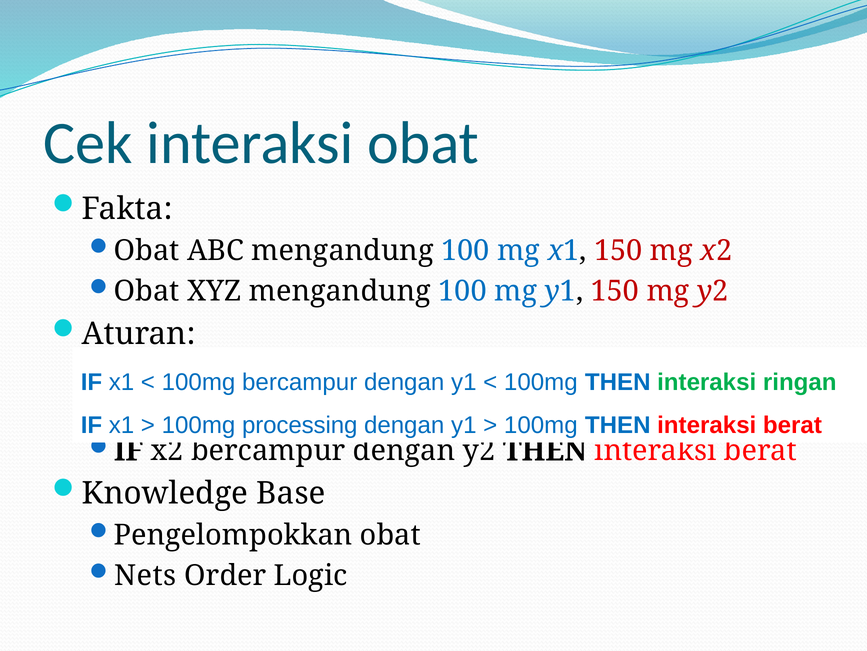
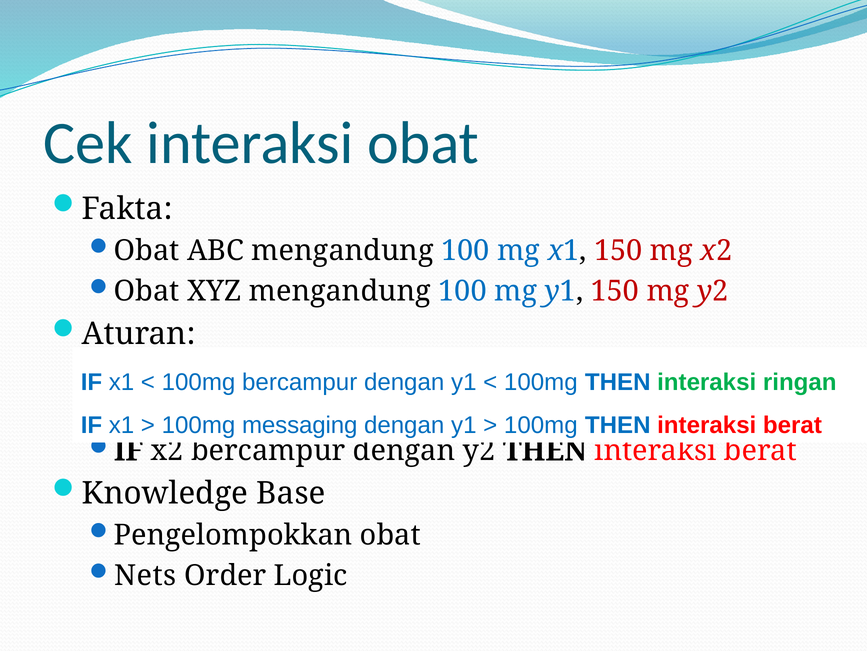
processing: processing -> messaging
